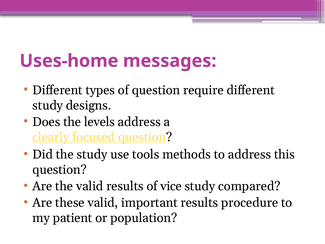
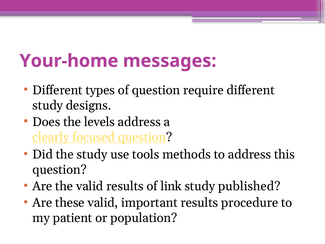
Uses-home: Uses-home -> Your-home
vice: vice -> link
compared: compared -> published
